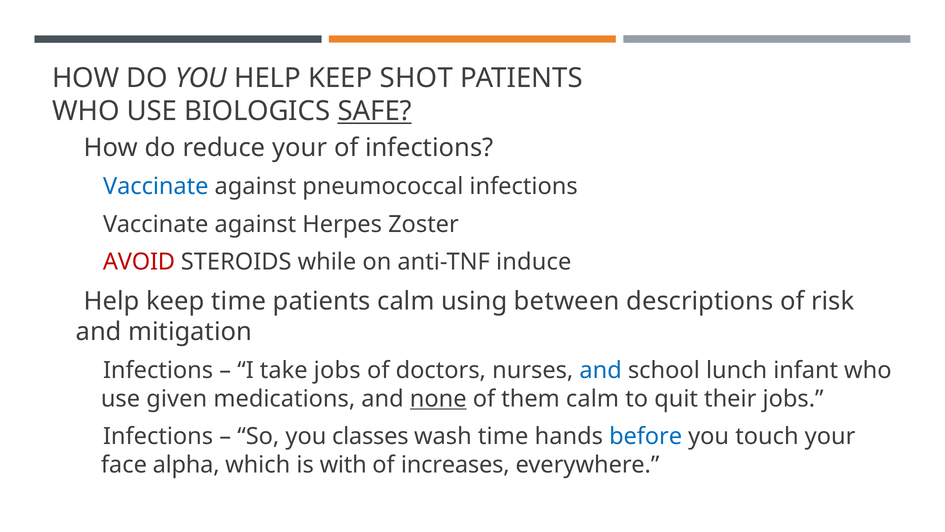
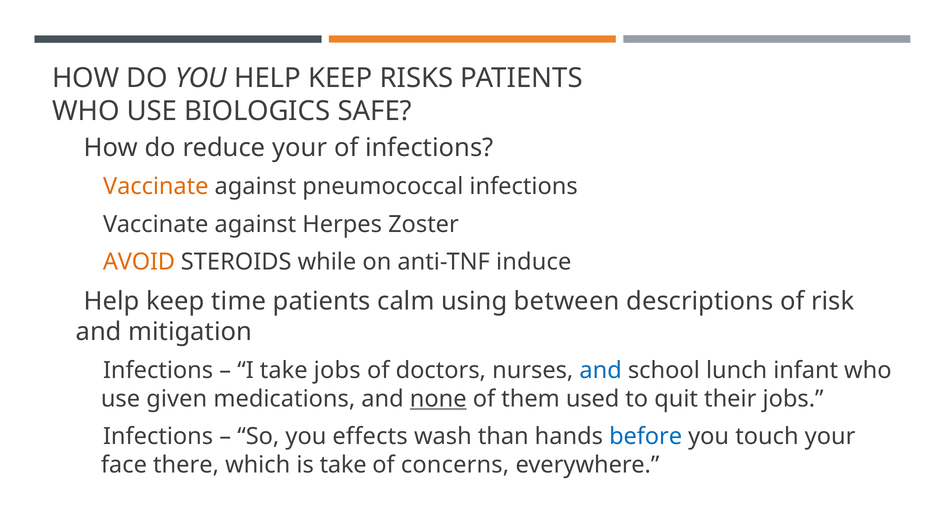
SHOT: SHOT -> RISKS
SAFE underline: present -> none
Vaccinate at (156, 186) colour: blue -> orange
AVOID colour: red -> orange
them calm: calm -> used
classes: classes -> effects
wash time: time -> than
alpha: alpha -> there
is with: with -> take
increases: increases -> concerns
